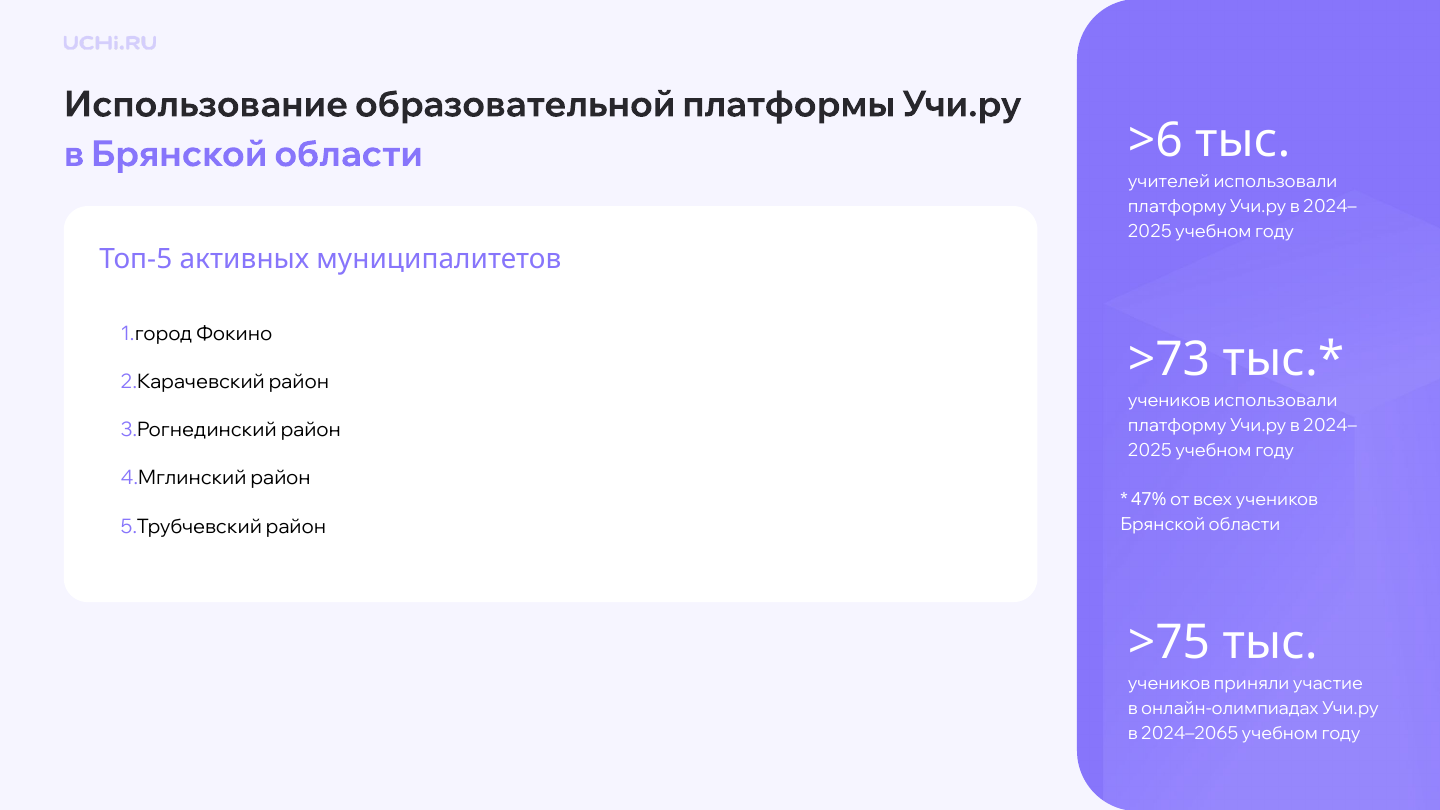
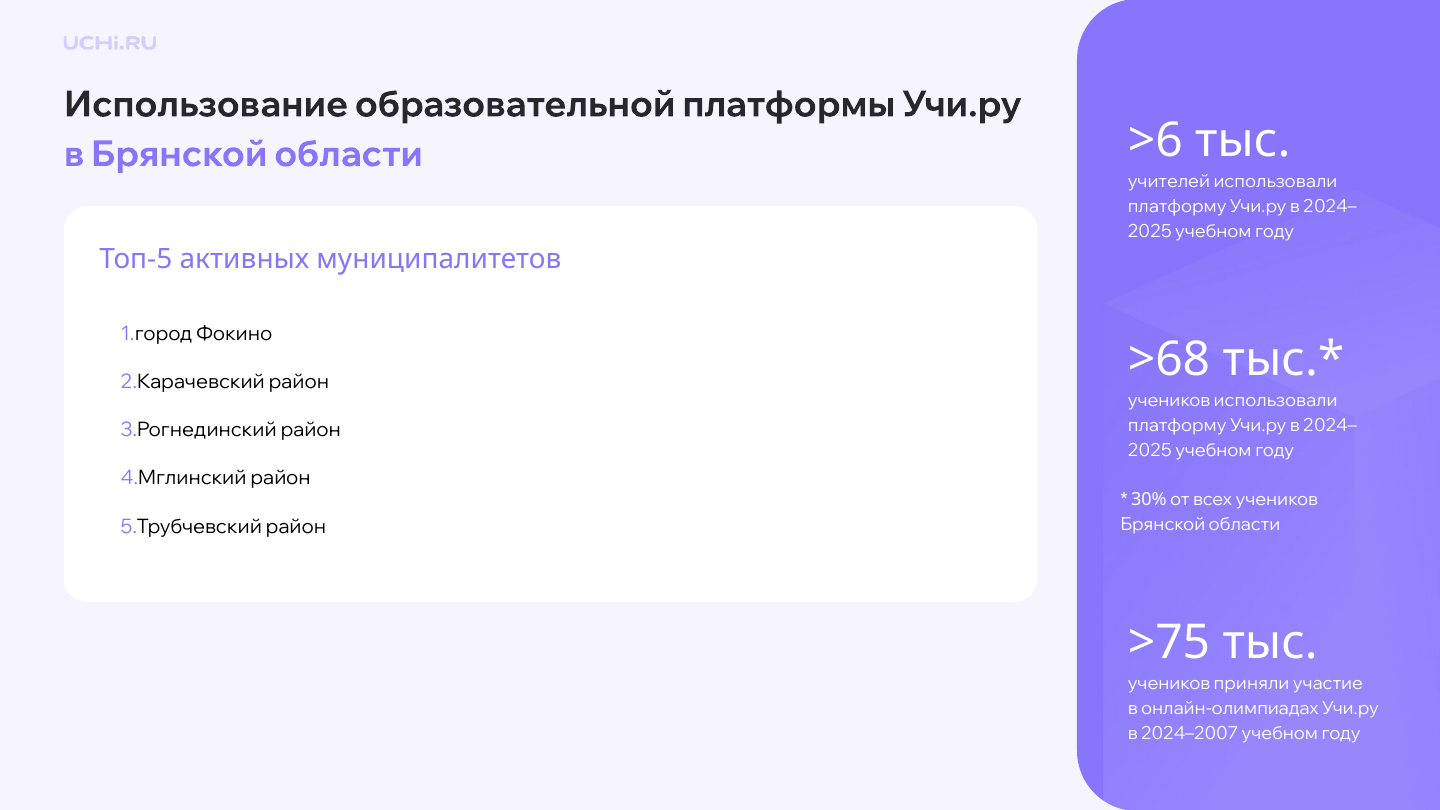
>73: >73 -> >68
47%: 47% -> 30%
2024–2065: 2024–2065 -> 2024–2007
